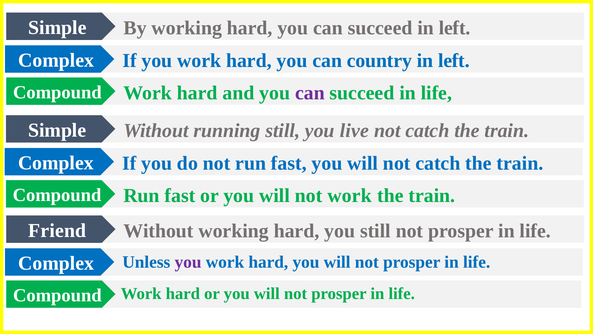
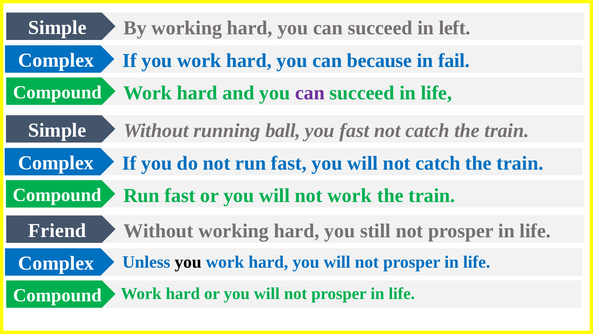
country: country -> because
left at (454, 61): left -> fail
running still: still -> ball
you live: live -> fast
you at (188, 262) colour: purple -> black
